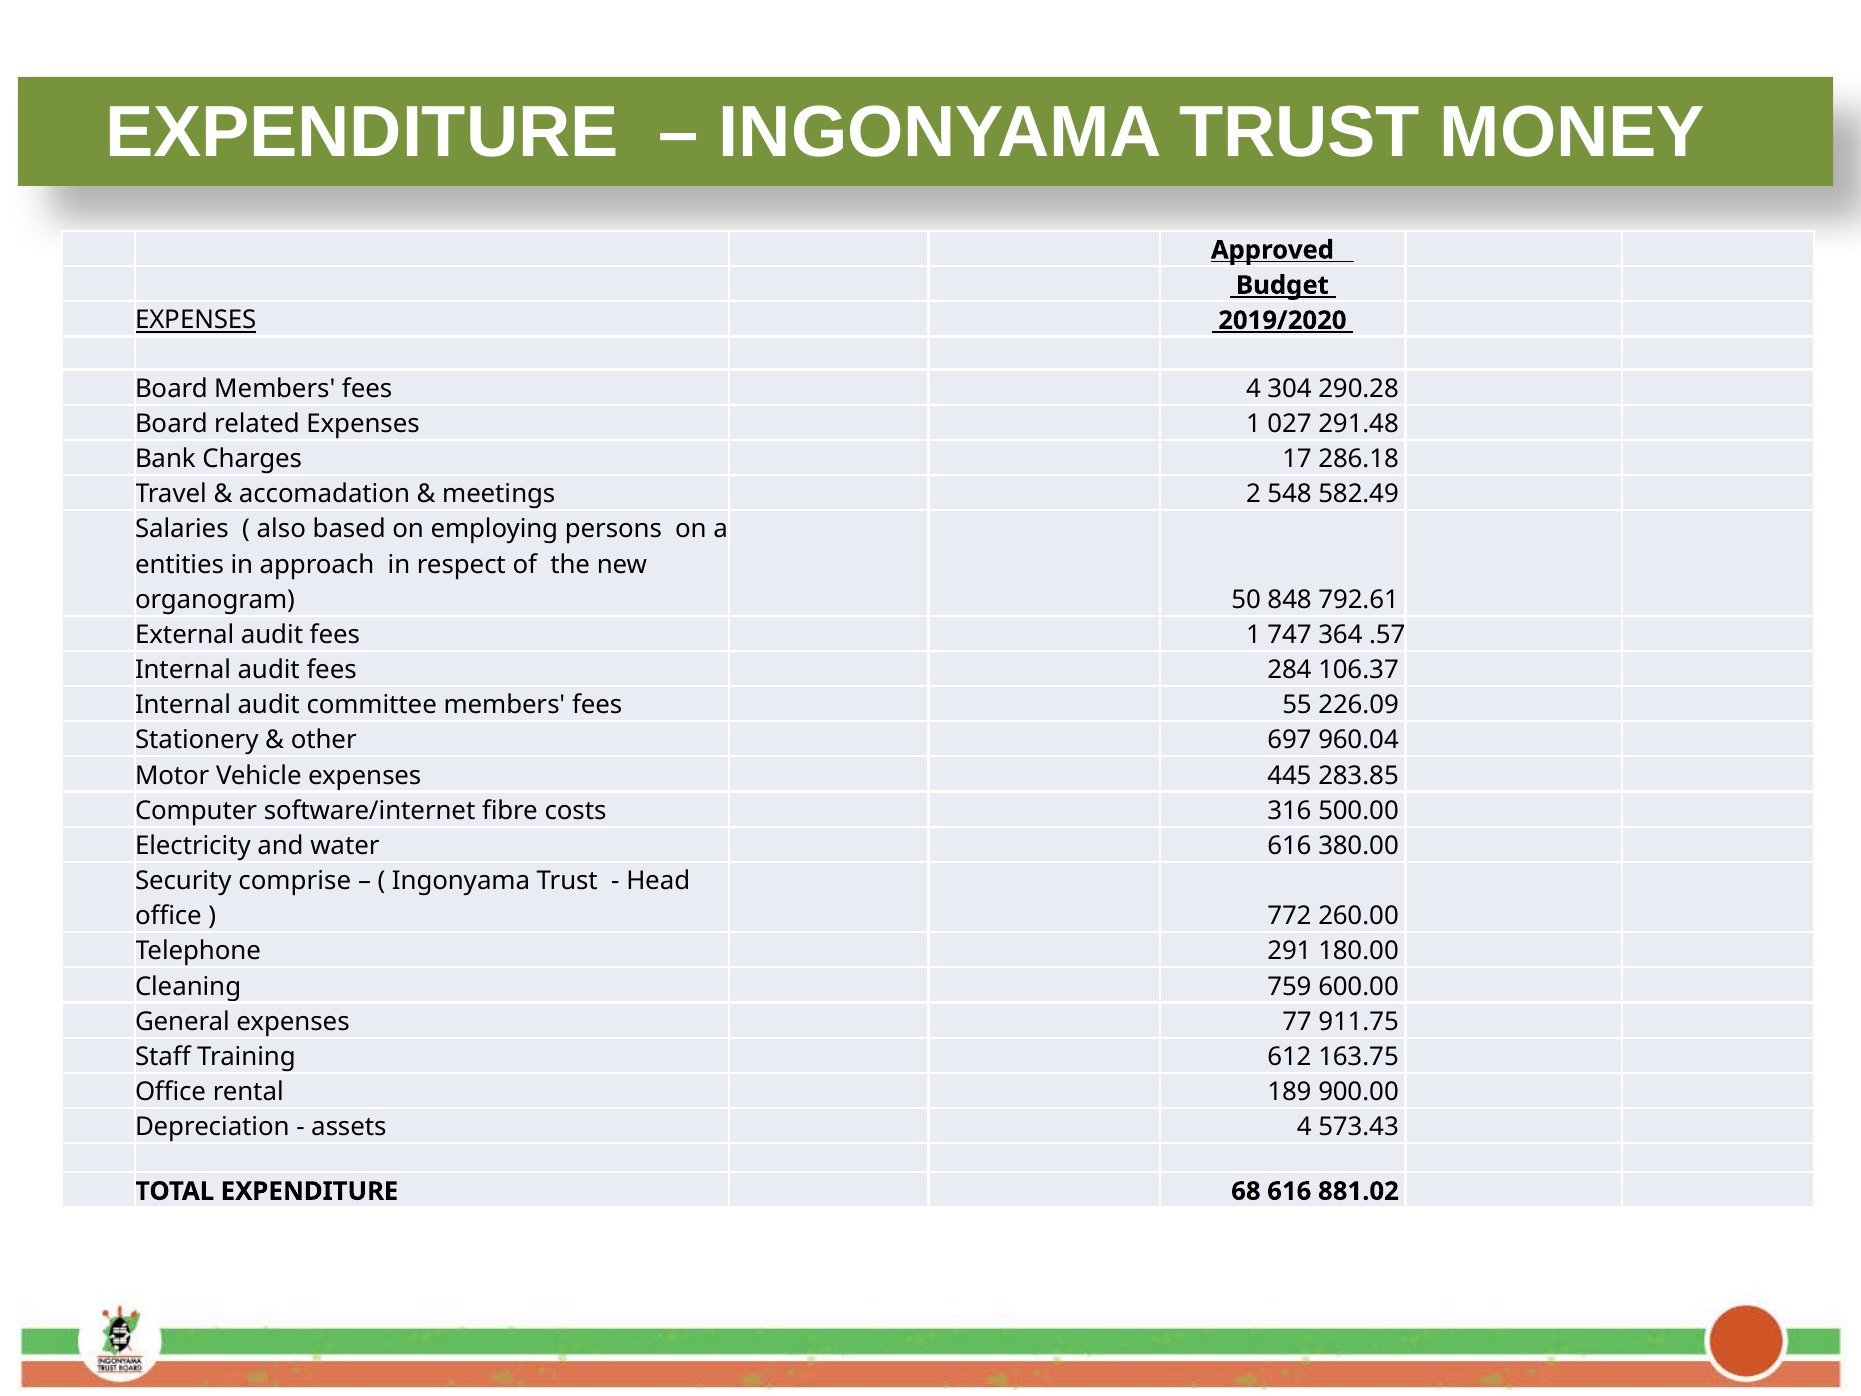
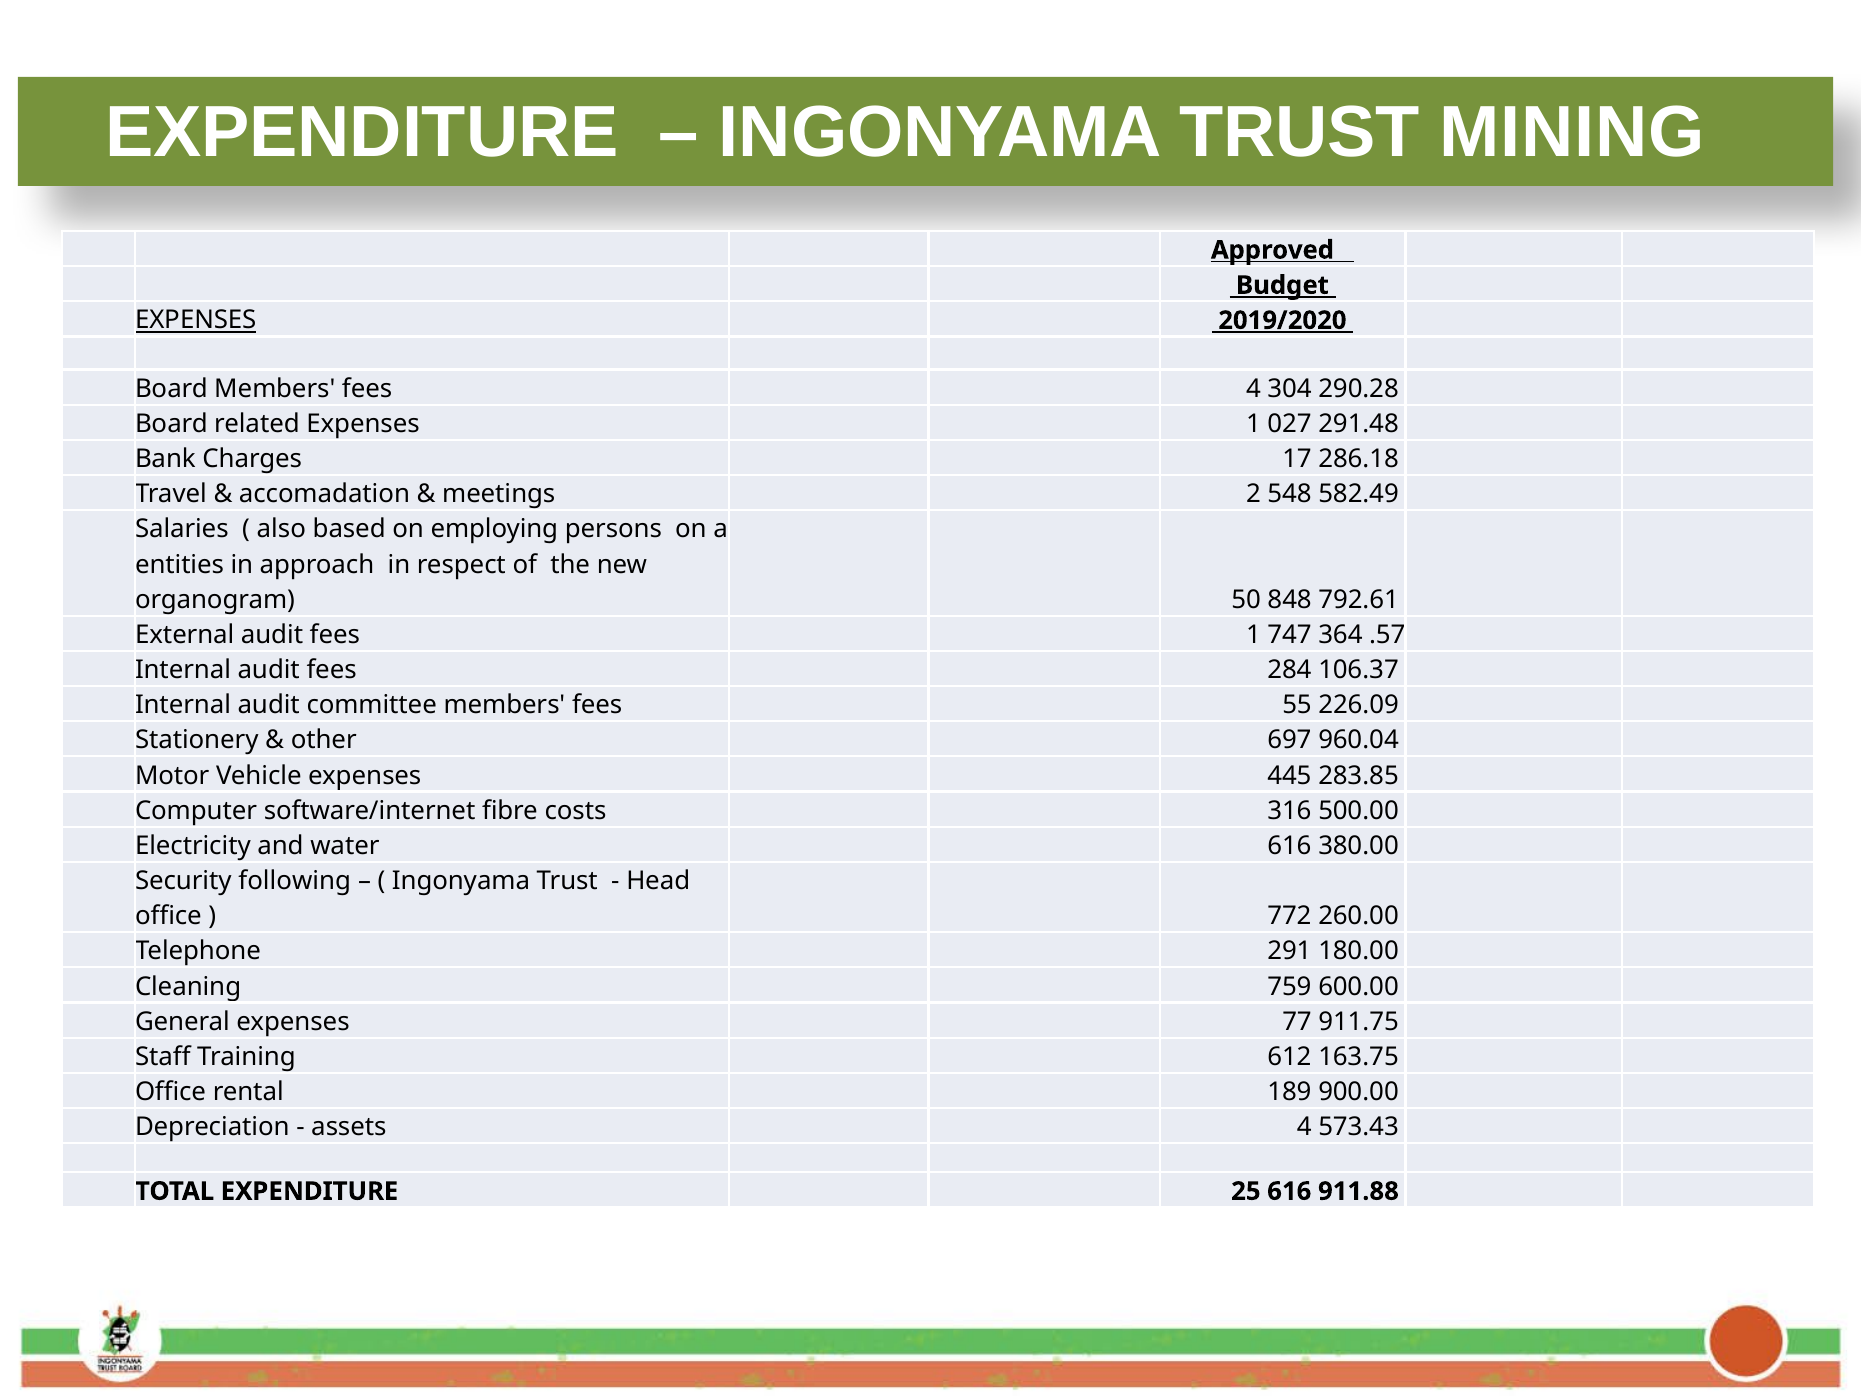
MONEY: MONEY -> MINING
comprise: comprise -> following
68: 68 -> 25
881.02: 881.02 -> 911.88
